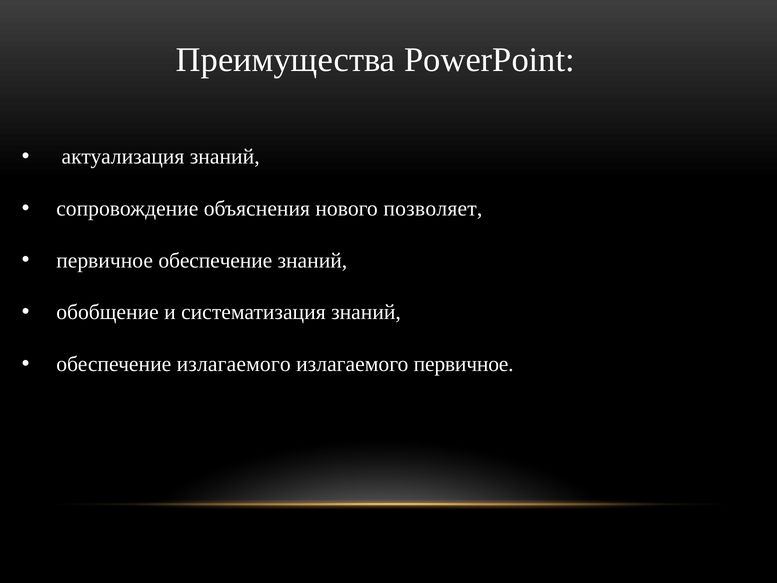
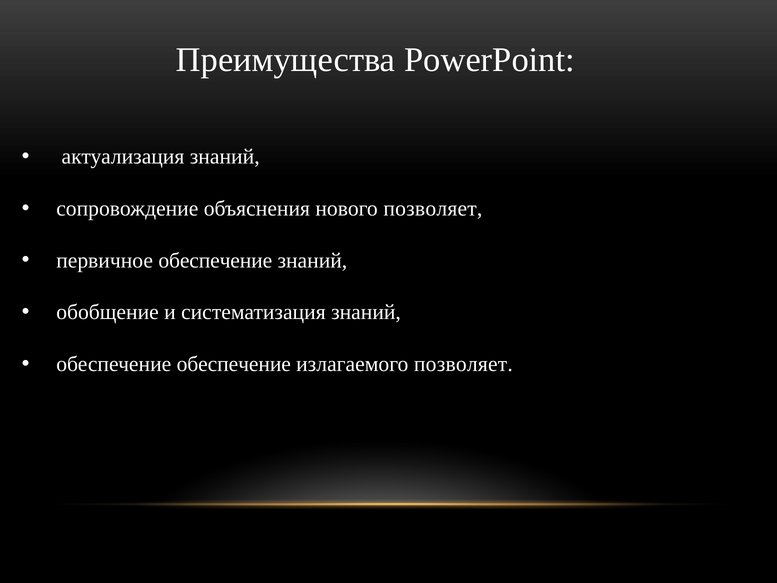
обеспечение излагаемого: излагаемого -> обеспечение
излагаемого первичное: первичное -> позволяет
